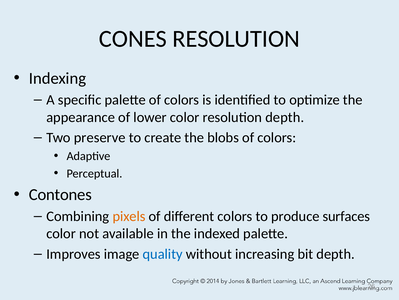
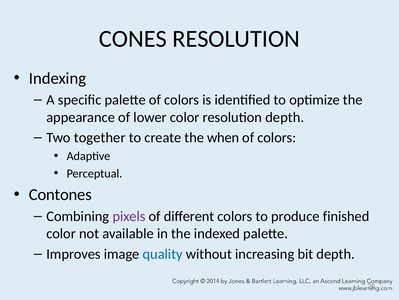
preserve: preserve -> together
blobs: blobs -> when
pixels colour: orange -> purple
surfaces: surfaces -> finished
